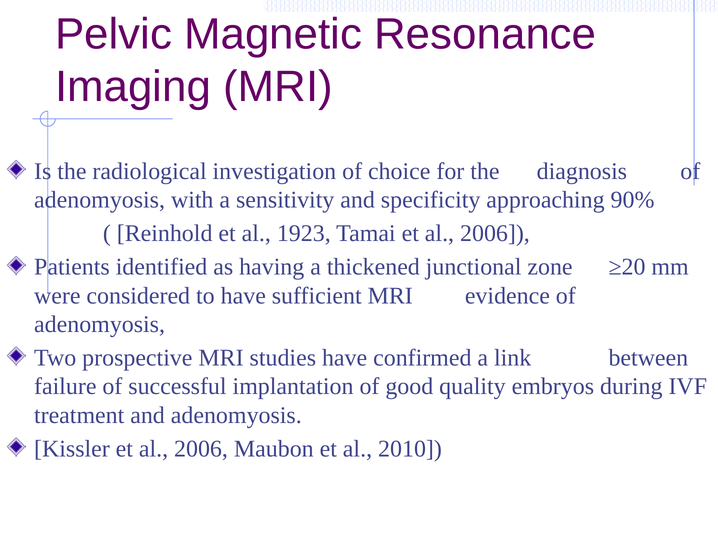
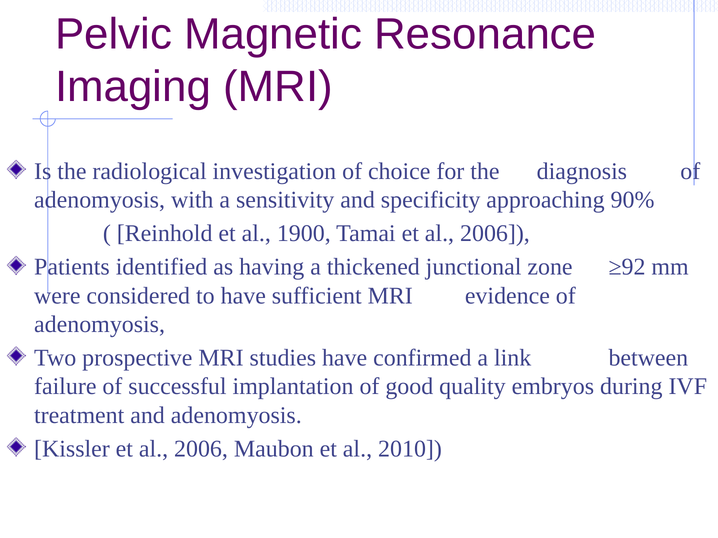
1923: 1923 -> 1900
≥20: ≥20 -> ≥92
